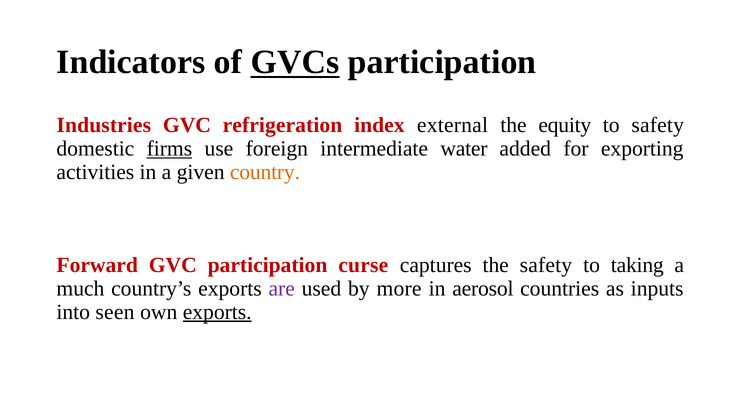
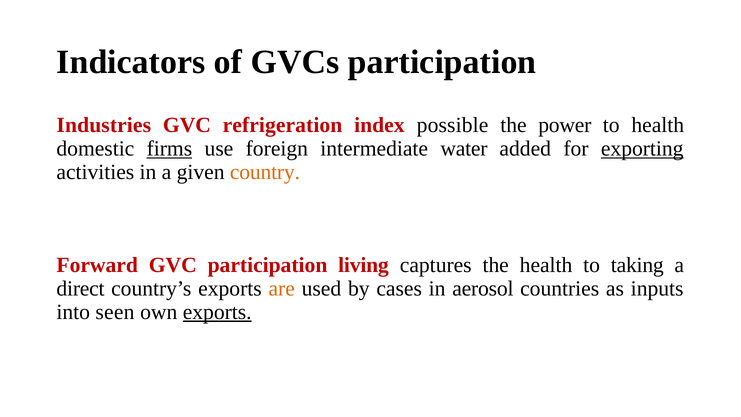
GVCs underline: present -> none
external: external -> possible
equity: equity -> power
to safety: safety -> health
exporting underline: none -> present
curse: curse -> living
the safety: safety -> health
much: much -> direct
are colour: purple -> orange
more: more -> cases
